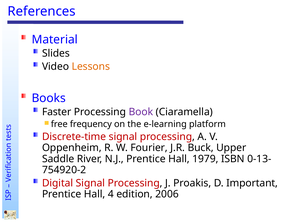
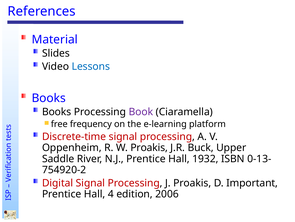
Lessons colour: orange -> blue
Faster at (57, 112): Faster -> Books
W Fourier: Fourier -> Proakis
1979: 1979 -> 1932
